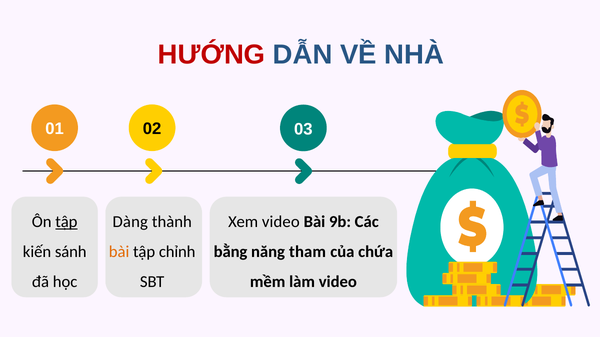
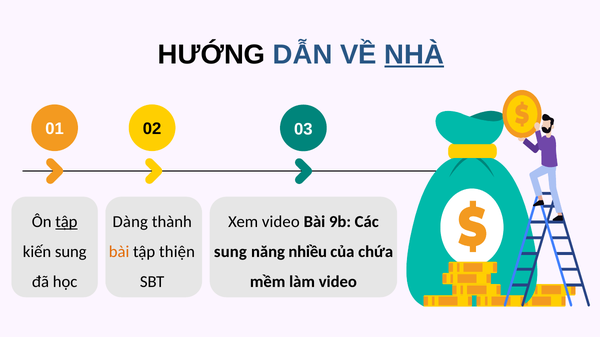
HƯỚNG colour: red -> black
NHÀ underline: none -> present
kiến sánh: sánh -> sung
chỉnh: chỉnh -> thiện
bằng at (231, 252): bằng -> sung
tham: tham -> nhiều
